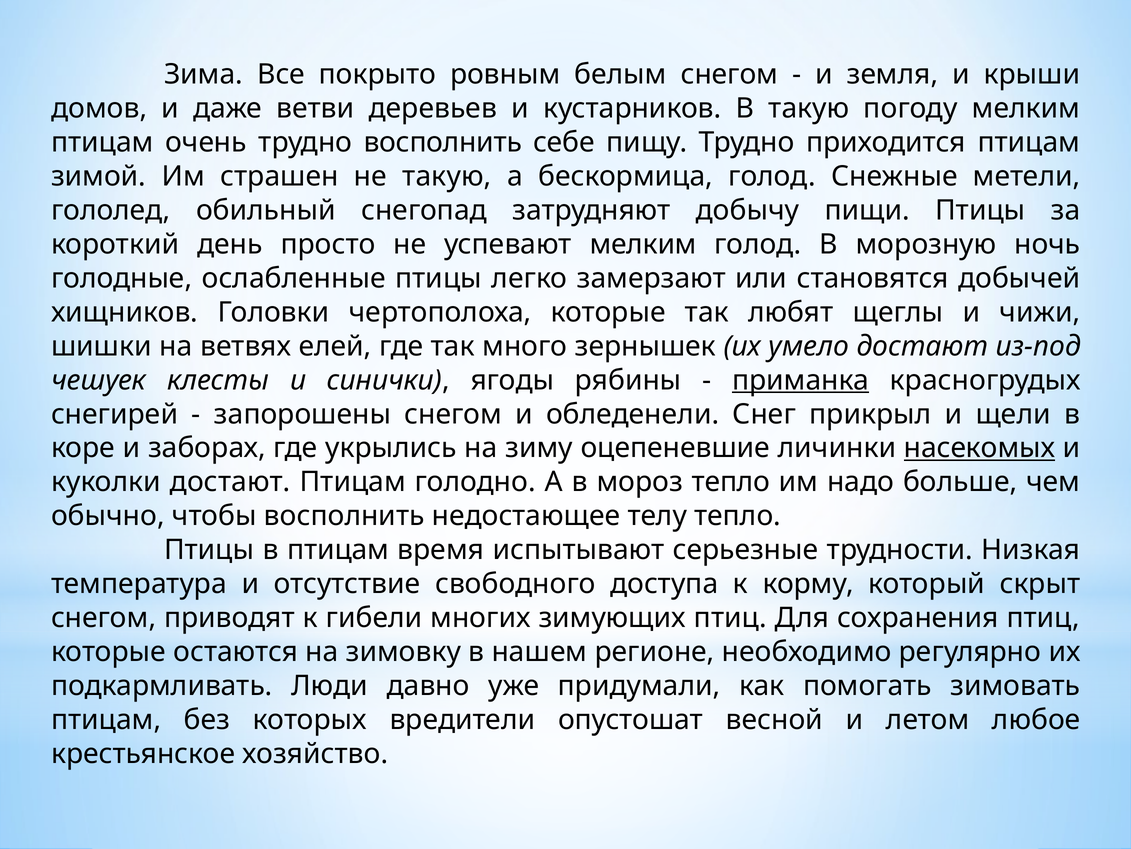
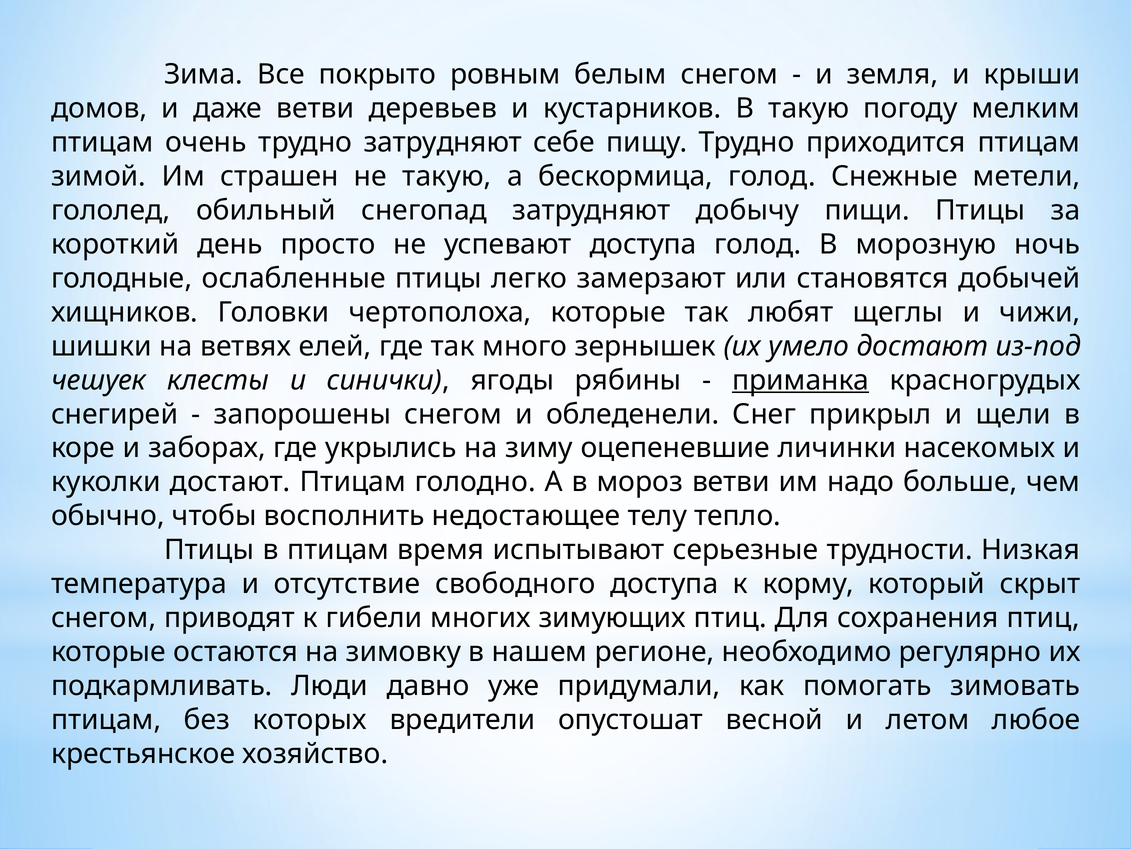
трудно восполнить: восполнить -> затрудняют
успевают мелким: мелким -> доступа
насекомых underline: present -> none
мороз тепло: тепло -> ветви
